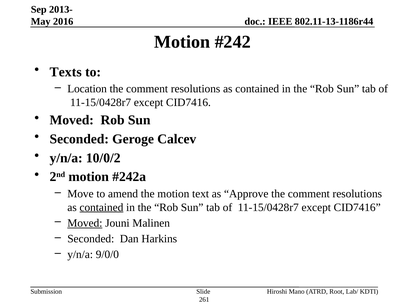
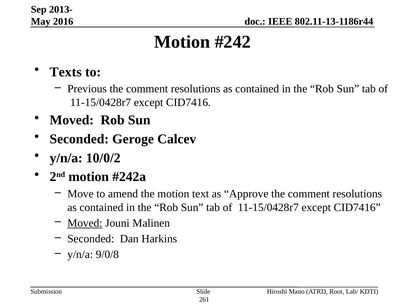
Location: Location -> Previous
contained at (101, 207) underline: present -> none
9/0/0: 9/0/0 -> 9/0/8
